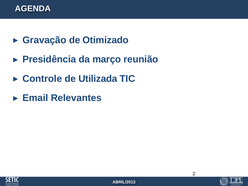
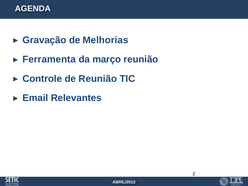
Otimizado: Otimizado -> Melhorias
Presidência: Presidência -> Ferramenta
de Utilizada: Utilizada -> Reunião
